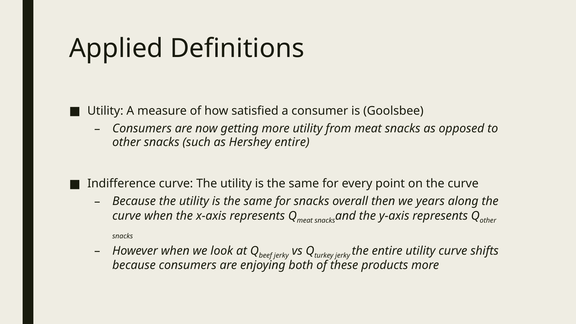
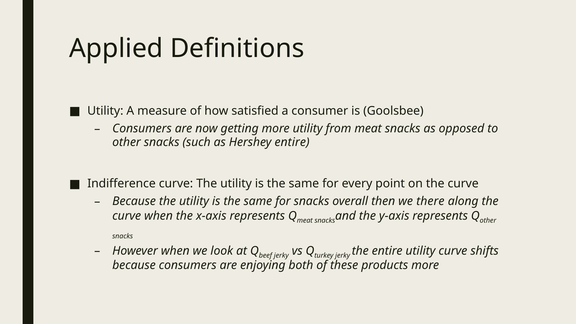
years: years -> there
